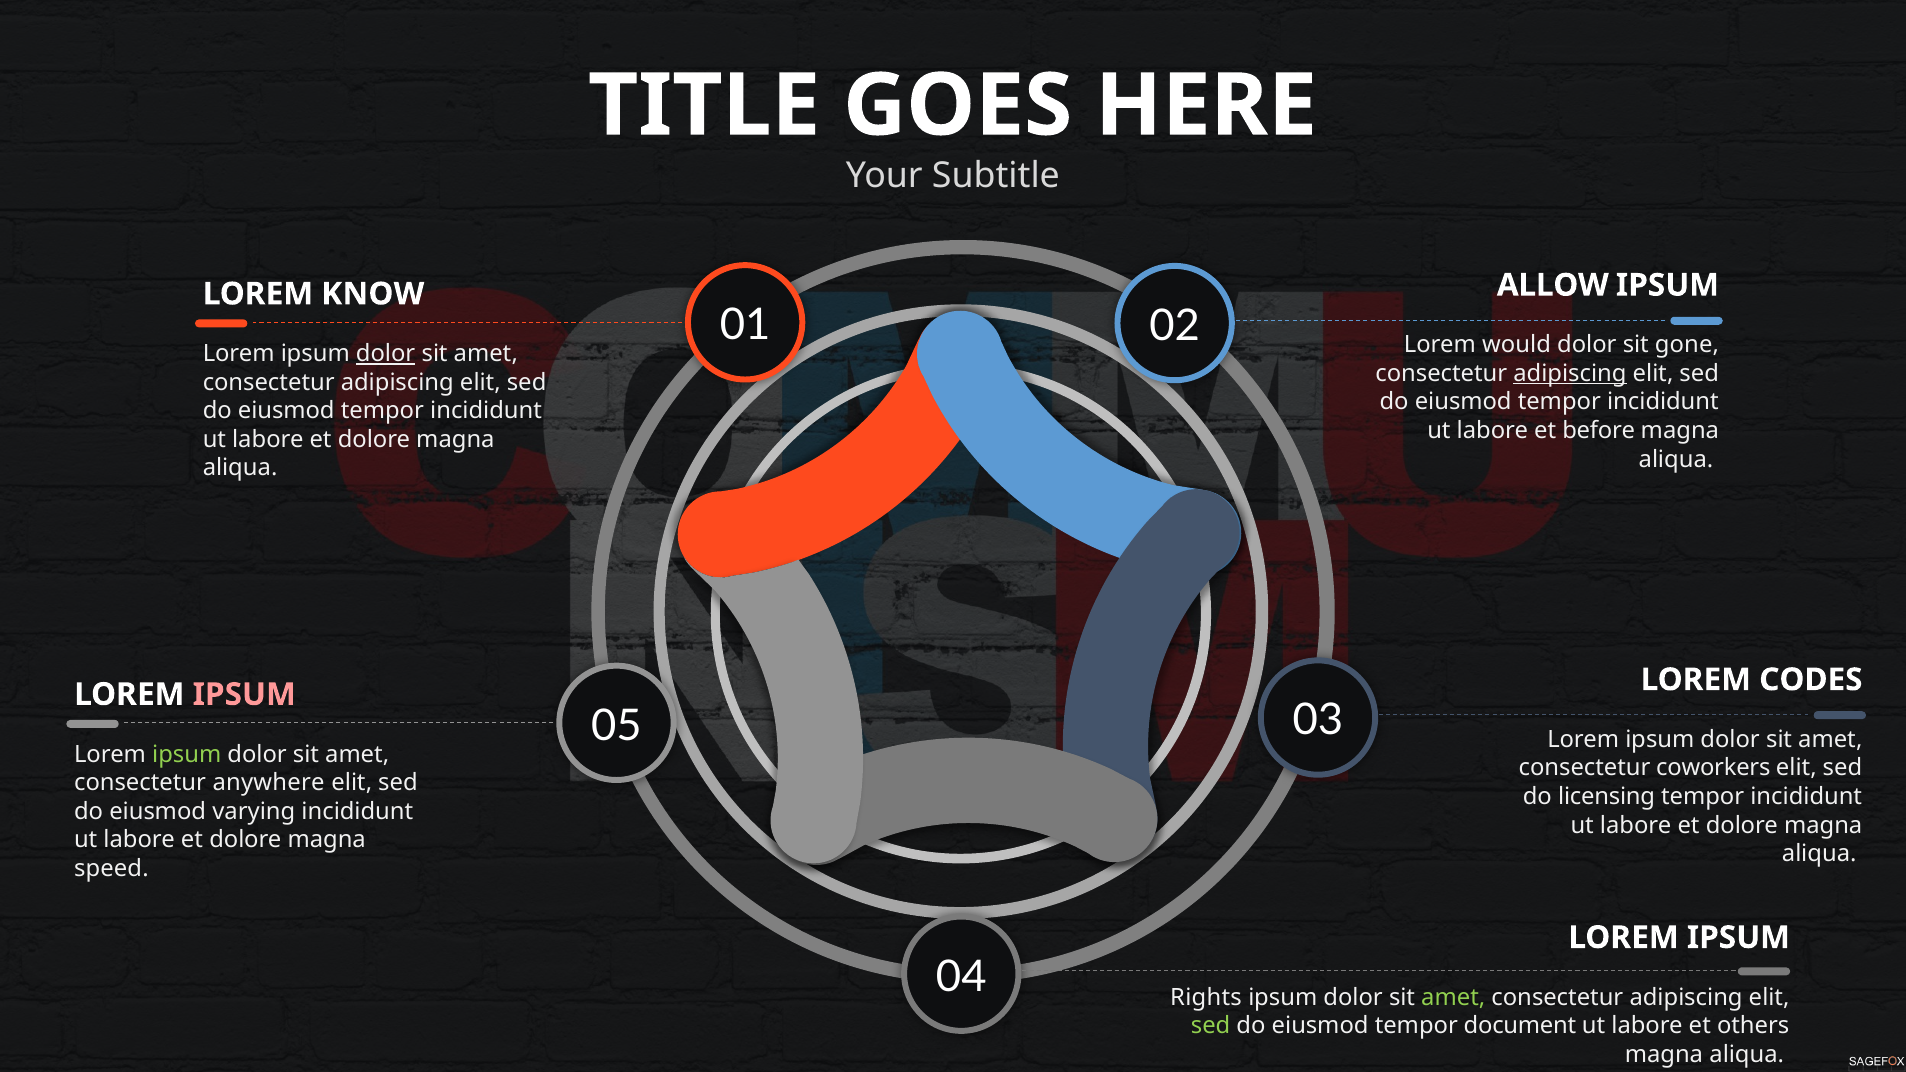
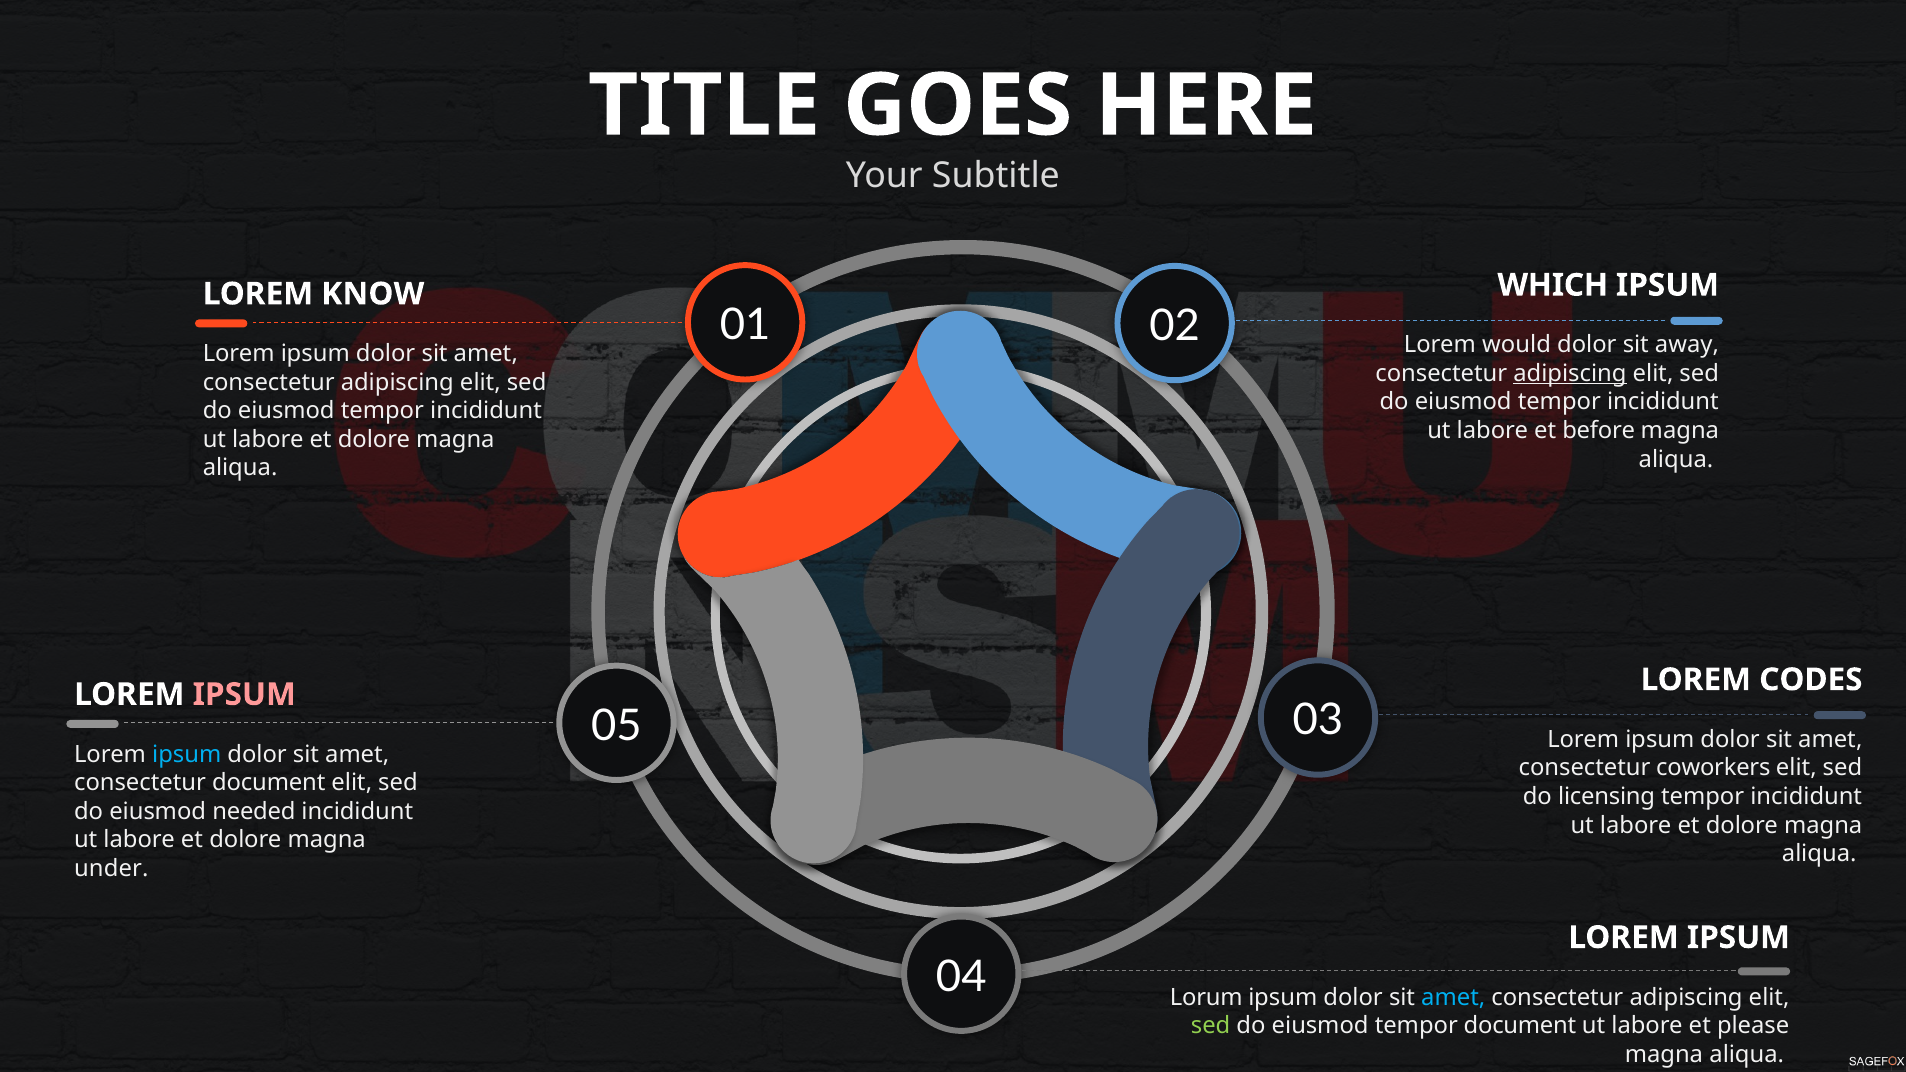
ALLOW: ALLOW -> WHICH
gone: gone -> away
dolor at (386, 354) underline: present -> none
ipsum at (187, 754) colour: light green -> light blue
consectetur anywhere: anywhere -> document
varying: varying -> needed
speed: speed -> under
Rights: Rights -> Lorum
amet at (1453, 997) colour: light green -> light blue
others: others -> please
